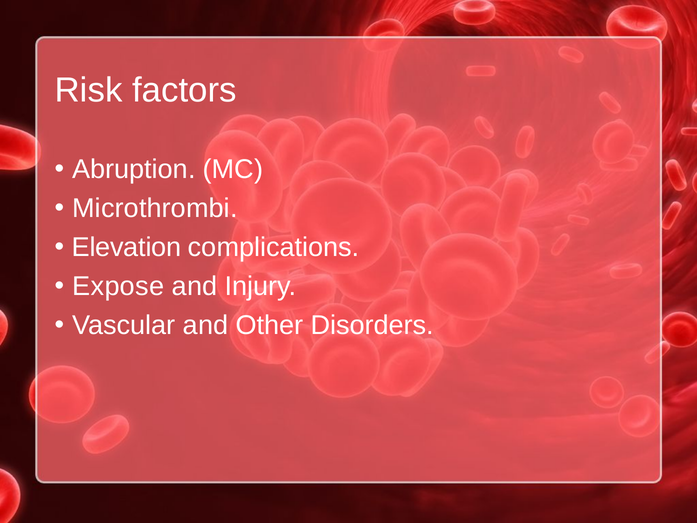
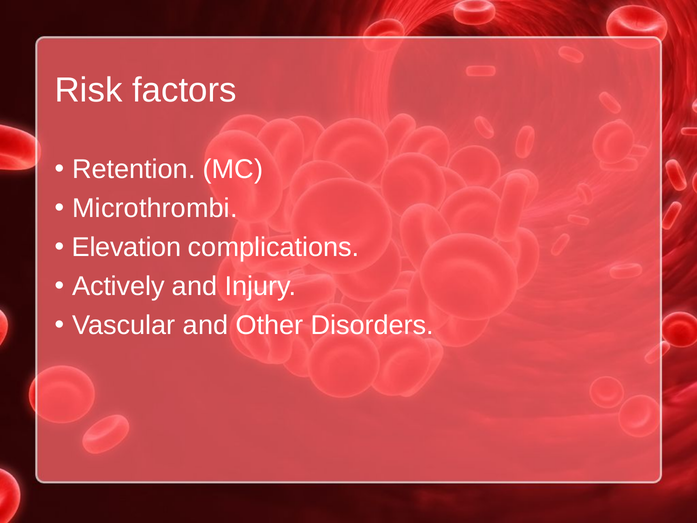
Abruption: Abruption -> Retention
Expose: Expose -> Actively
